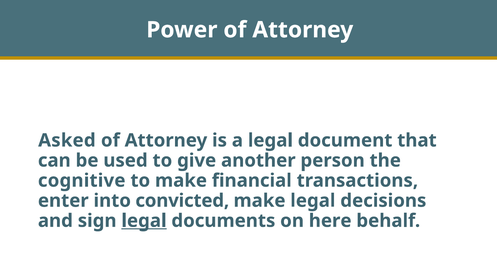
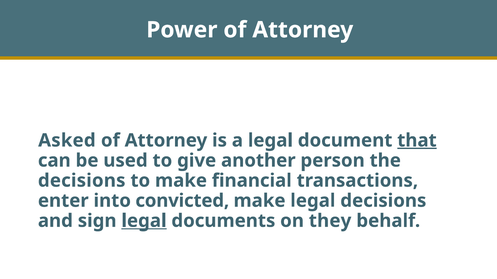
that underline: none -> present
cognitive at (82, 181): cognitive -> decisions
here: here -> they
